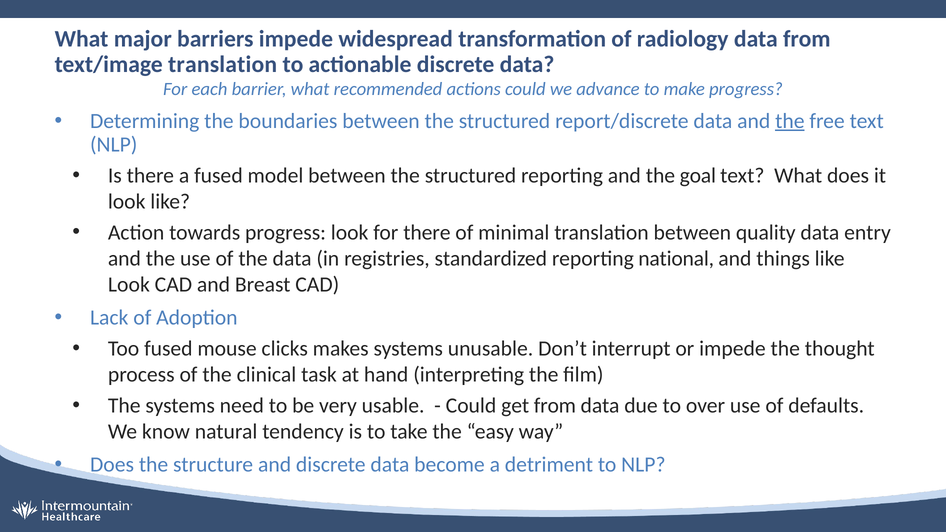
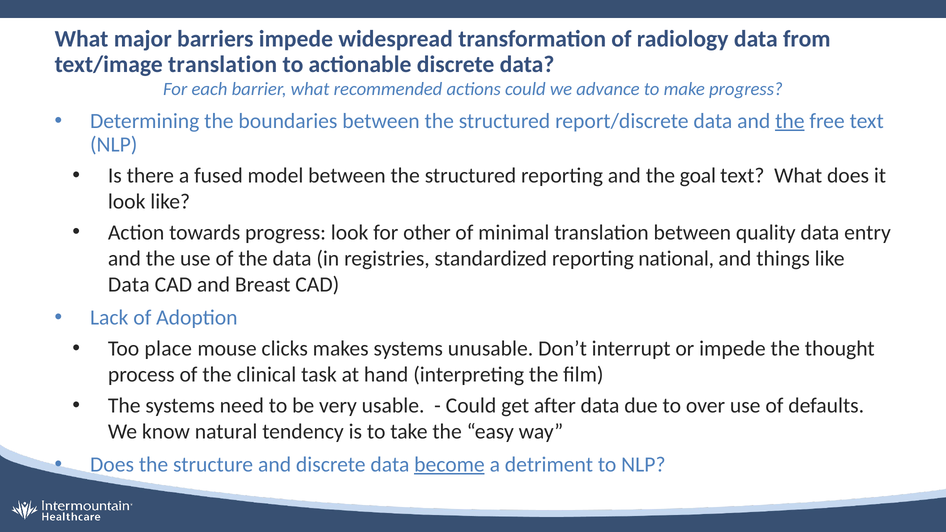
for there: there -> other
Look at (129, 285): Look -> Data
Too fused: fused -> place
get from: from -> after
become underline: none -> present
